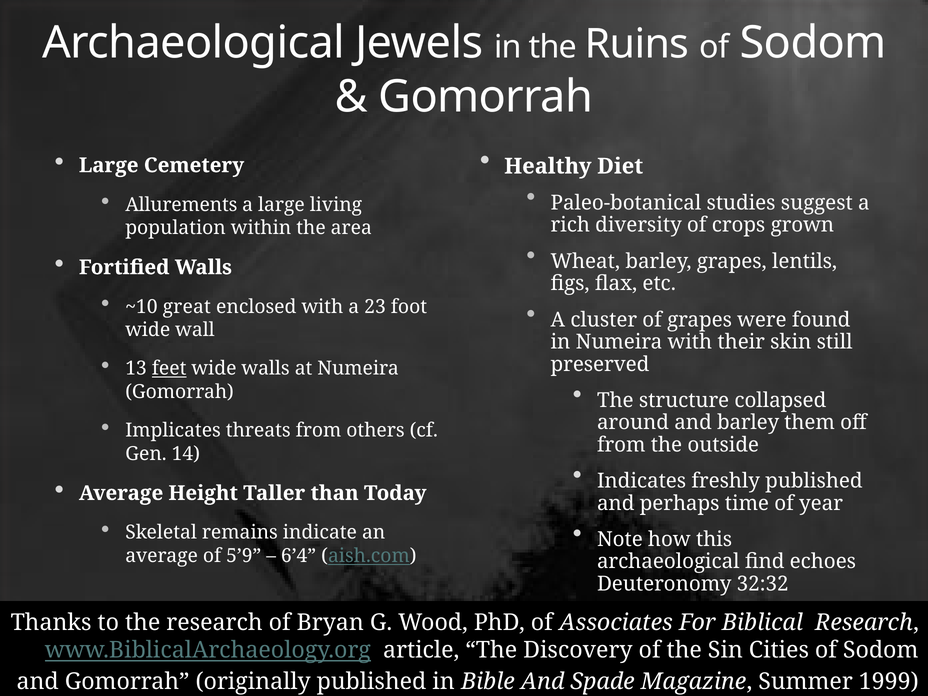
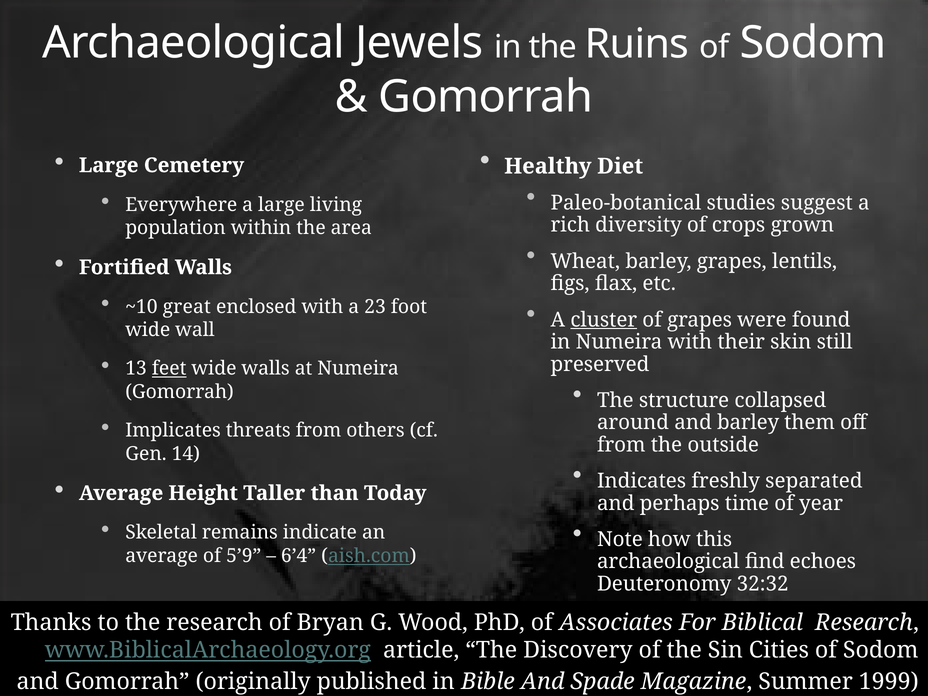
Allurements: Allurements -> Everywhere
cluster underline: none -> present
freshly published: published -> separated
